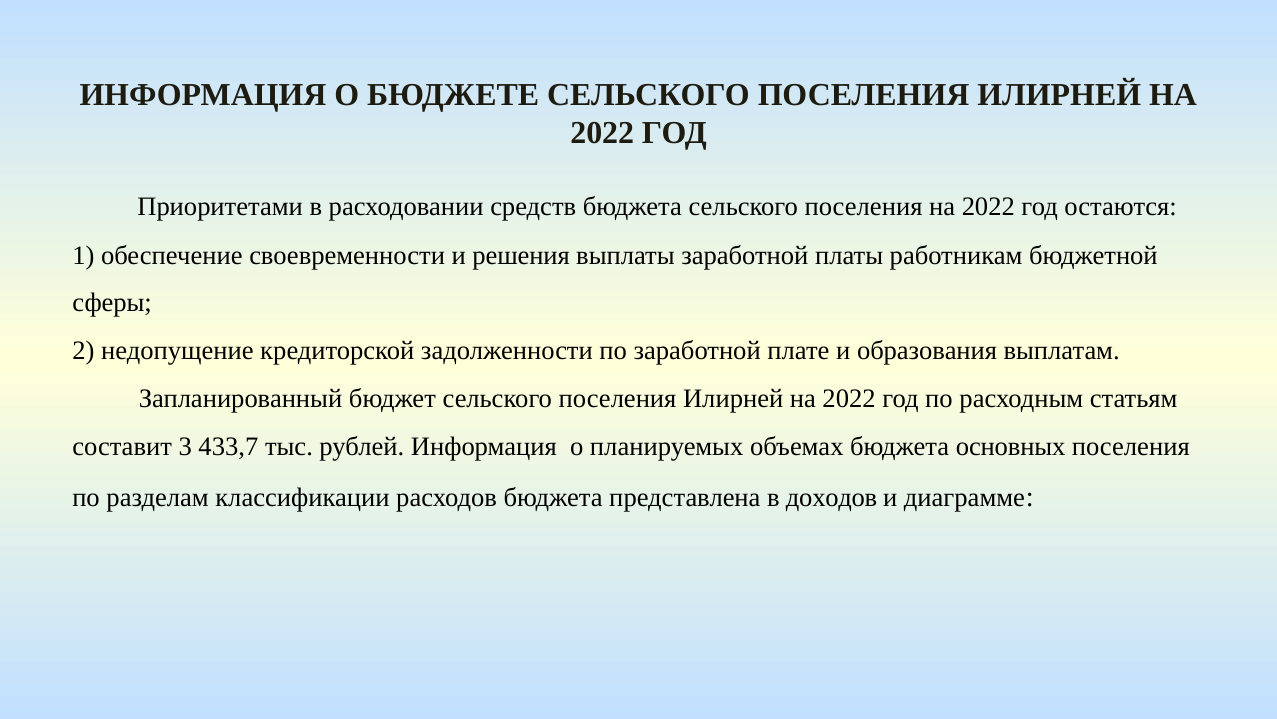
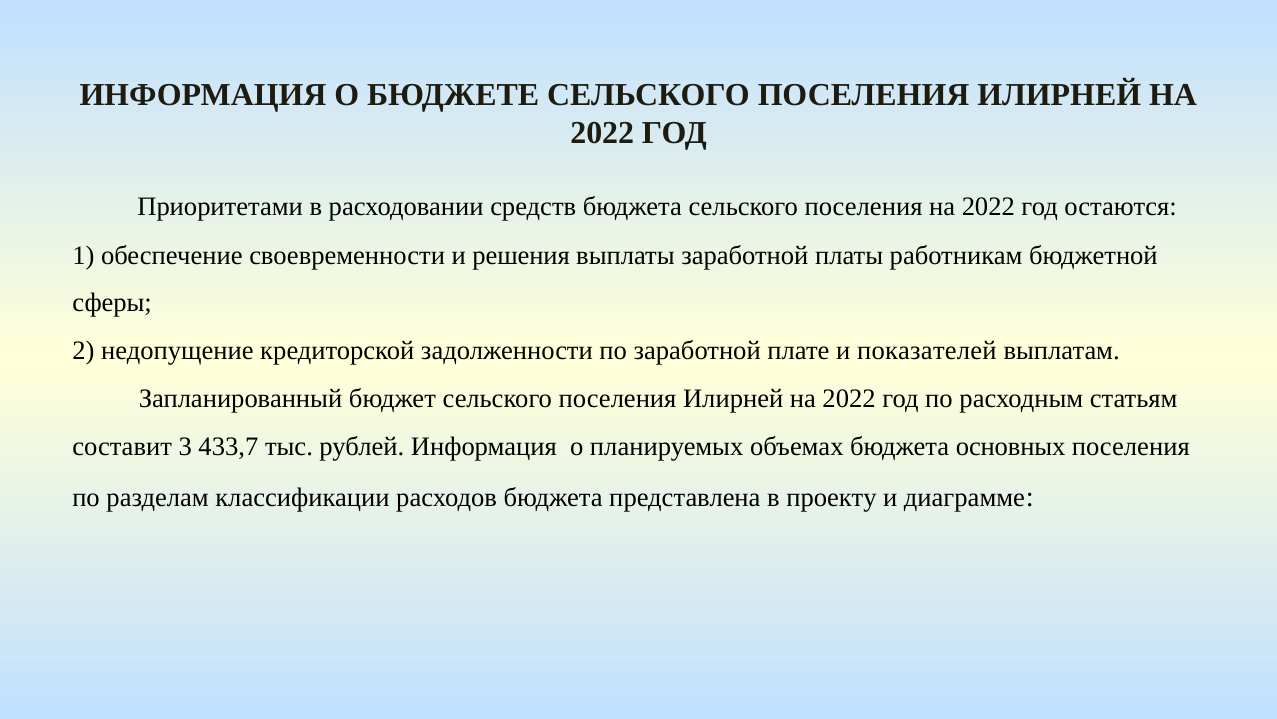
образования: образования -> показателей
доходов: доходов -> проекту
